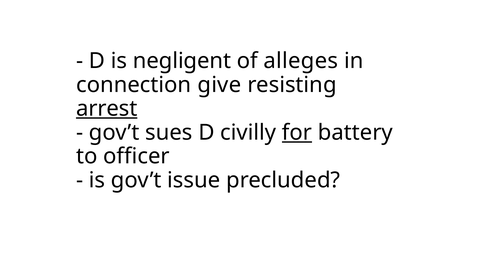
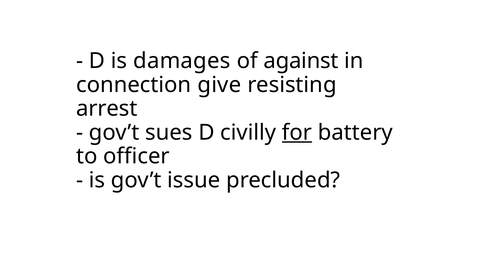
negligent: negligent -> damages
alleges: alleges -> against
arrest underline: present -> none
